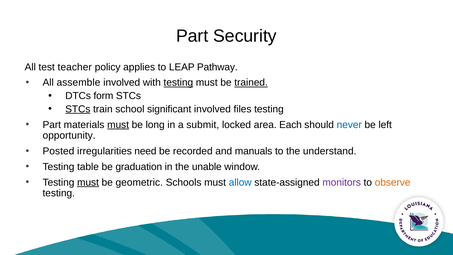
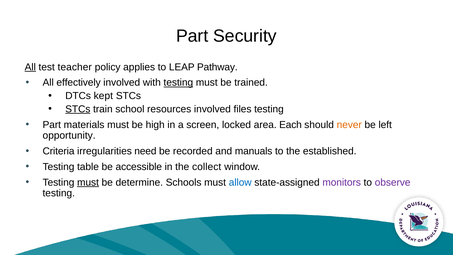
All at (30, 67) underline: none -> present
assemble: assemble -> effectively
trained underline: present -> none
form: form -> kept
significant: significant -> resources
must at (118, 125) underline: present -> none
long: long -> high
submit: submit -> screen
never colour: blue -> orange
Posted: Posted -> Criteria
understand: understand -> established
graduation: graduation -> accessible
unable: unable -> collect
geometric: geometric -> determine
observe colour: orange -> purple
